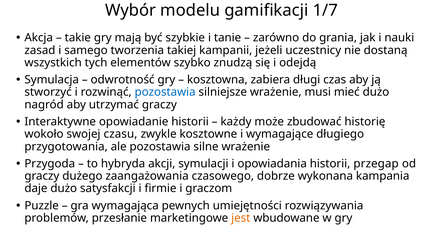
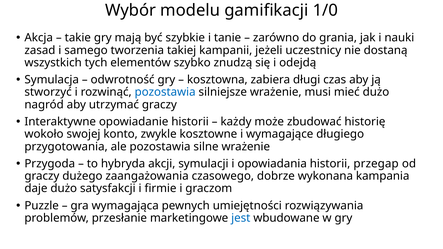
1/7: 1/7 -> 1/0
czasu: czasu -> konto
jest colour: orange -> blue
